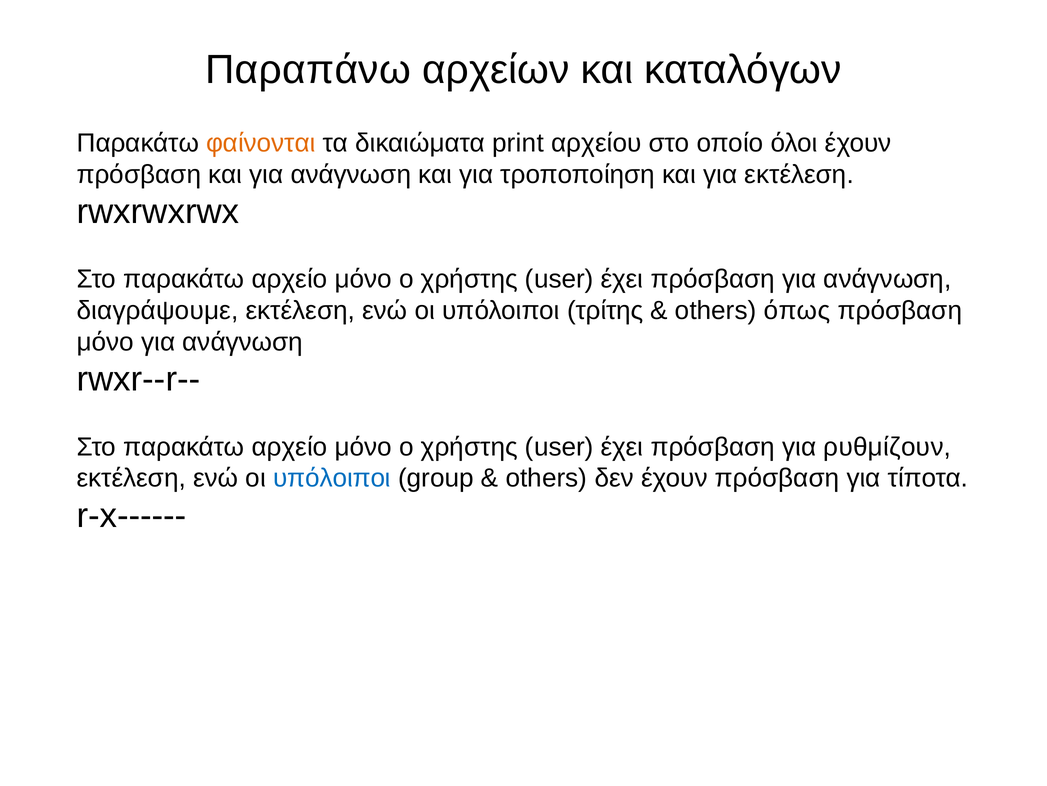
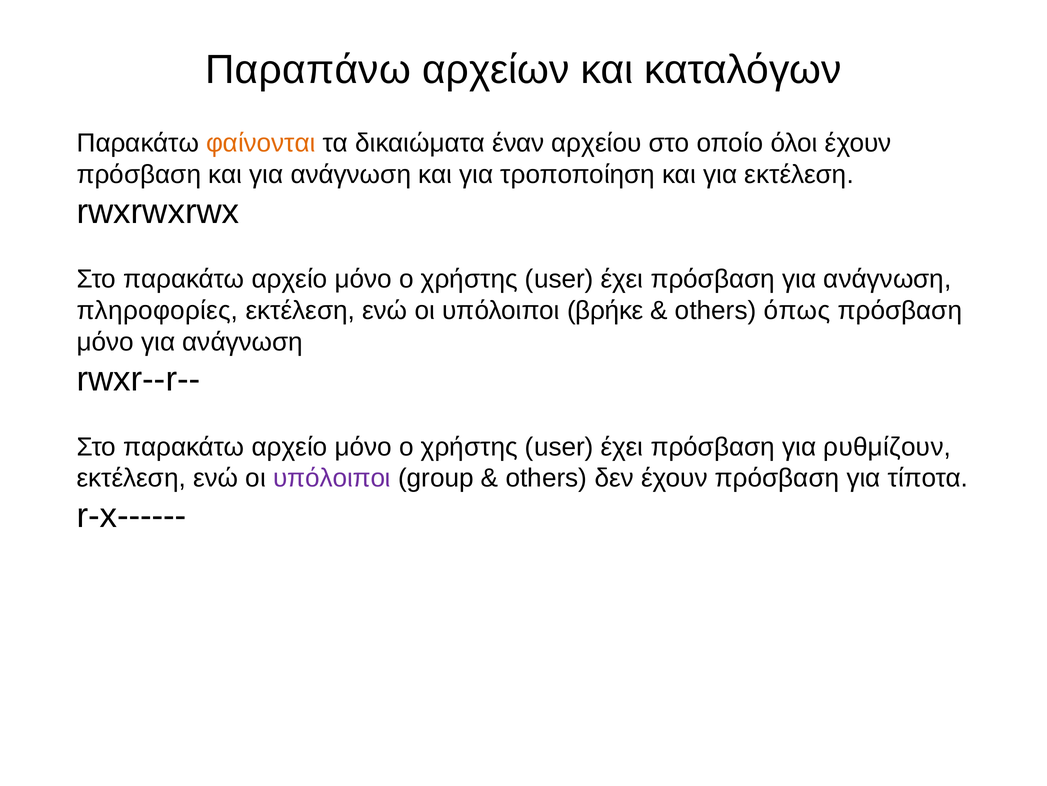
print: print -> έναν
διαγράψουμε: διαγράψουμε -> πληροφορίες
τρίτης: τρίτης -> βρήκε
υπόλοιποι at (332, 478) colour: blue -> purple
